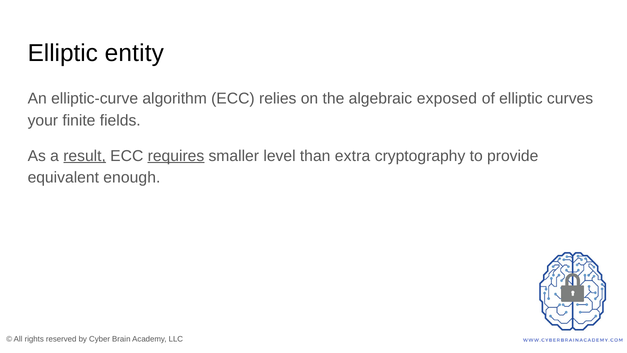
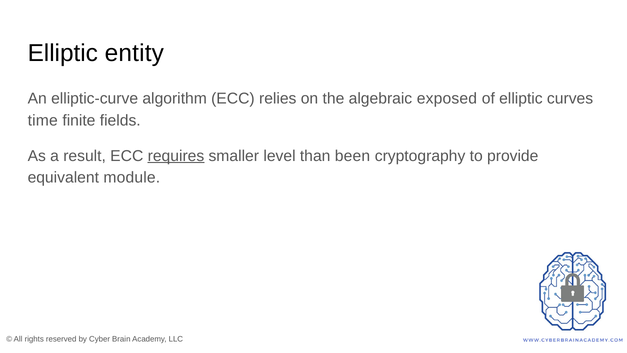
your: your -> time
result underline: present -> none
extra: extra -> been
enough: enough -> module
